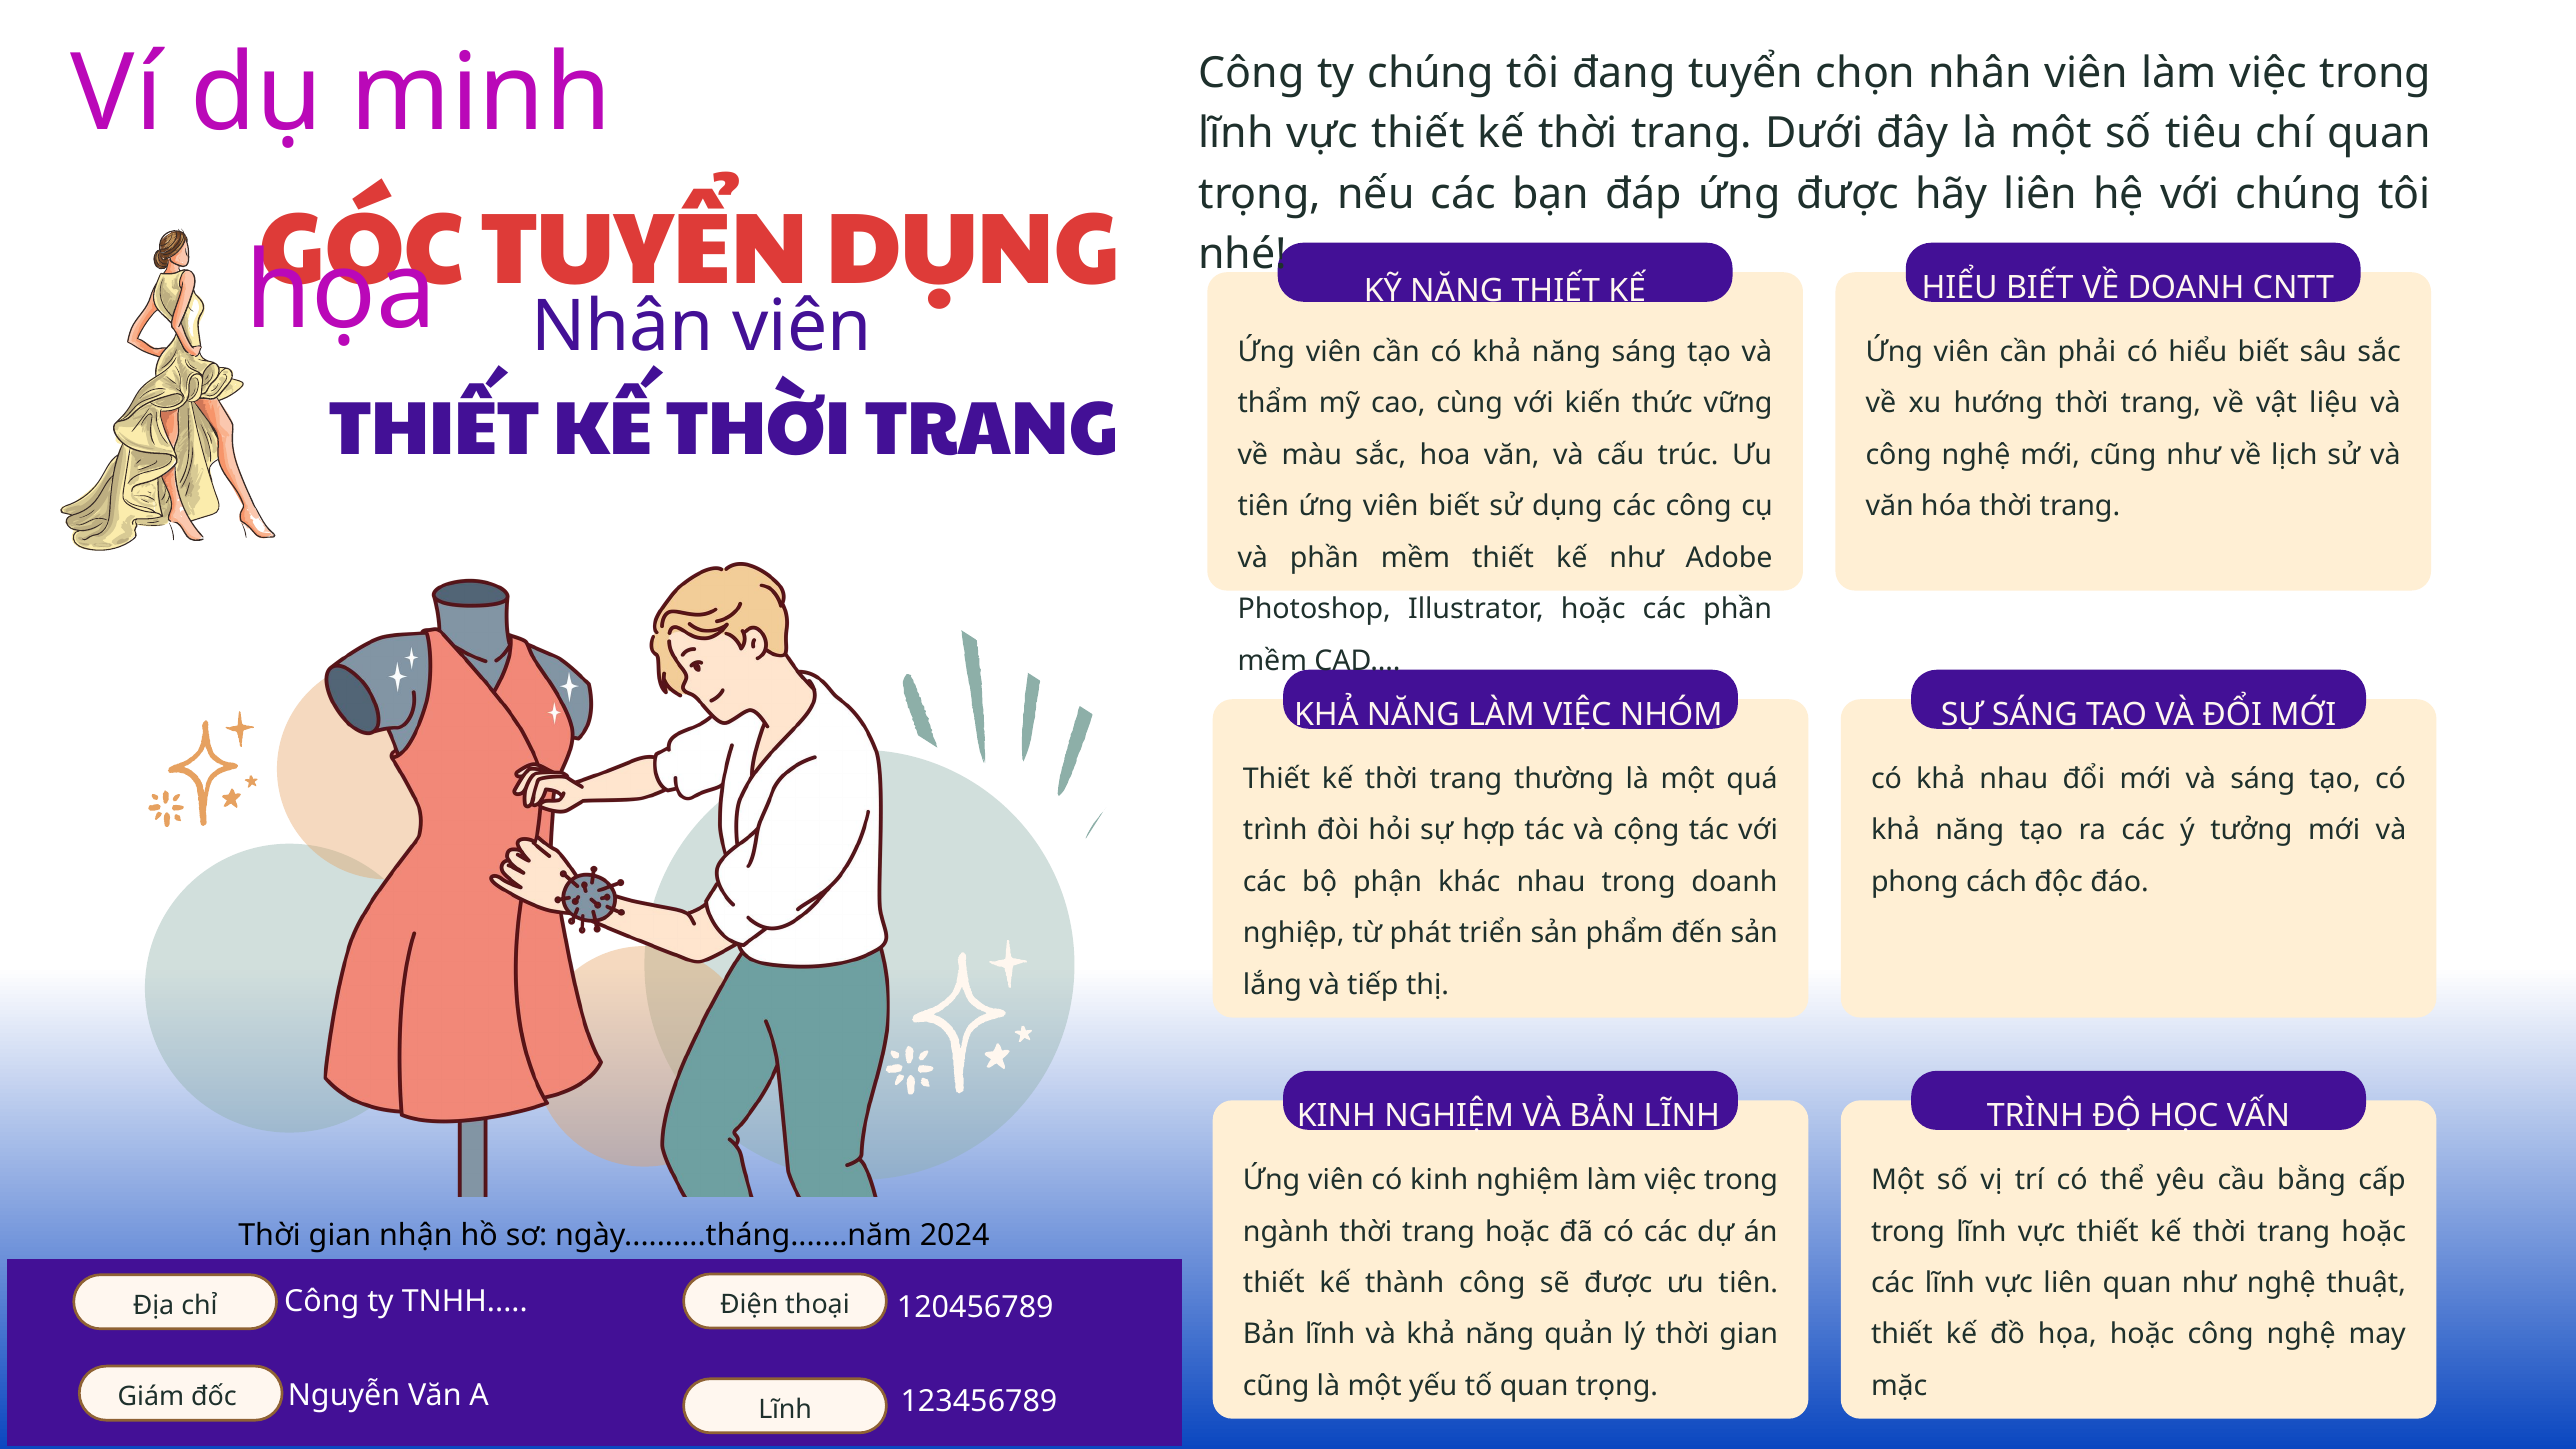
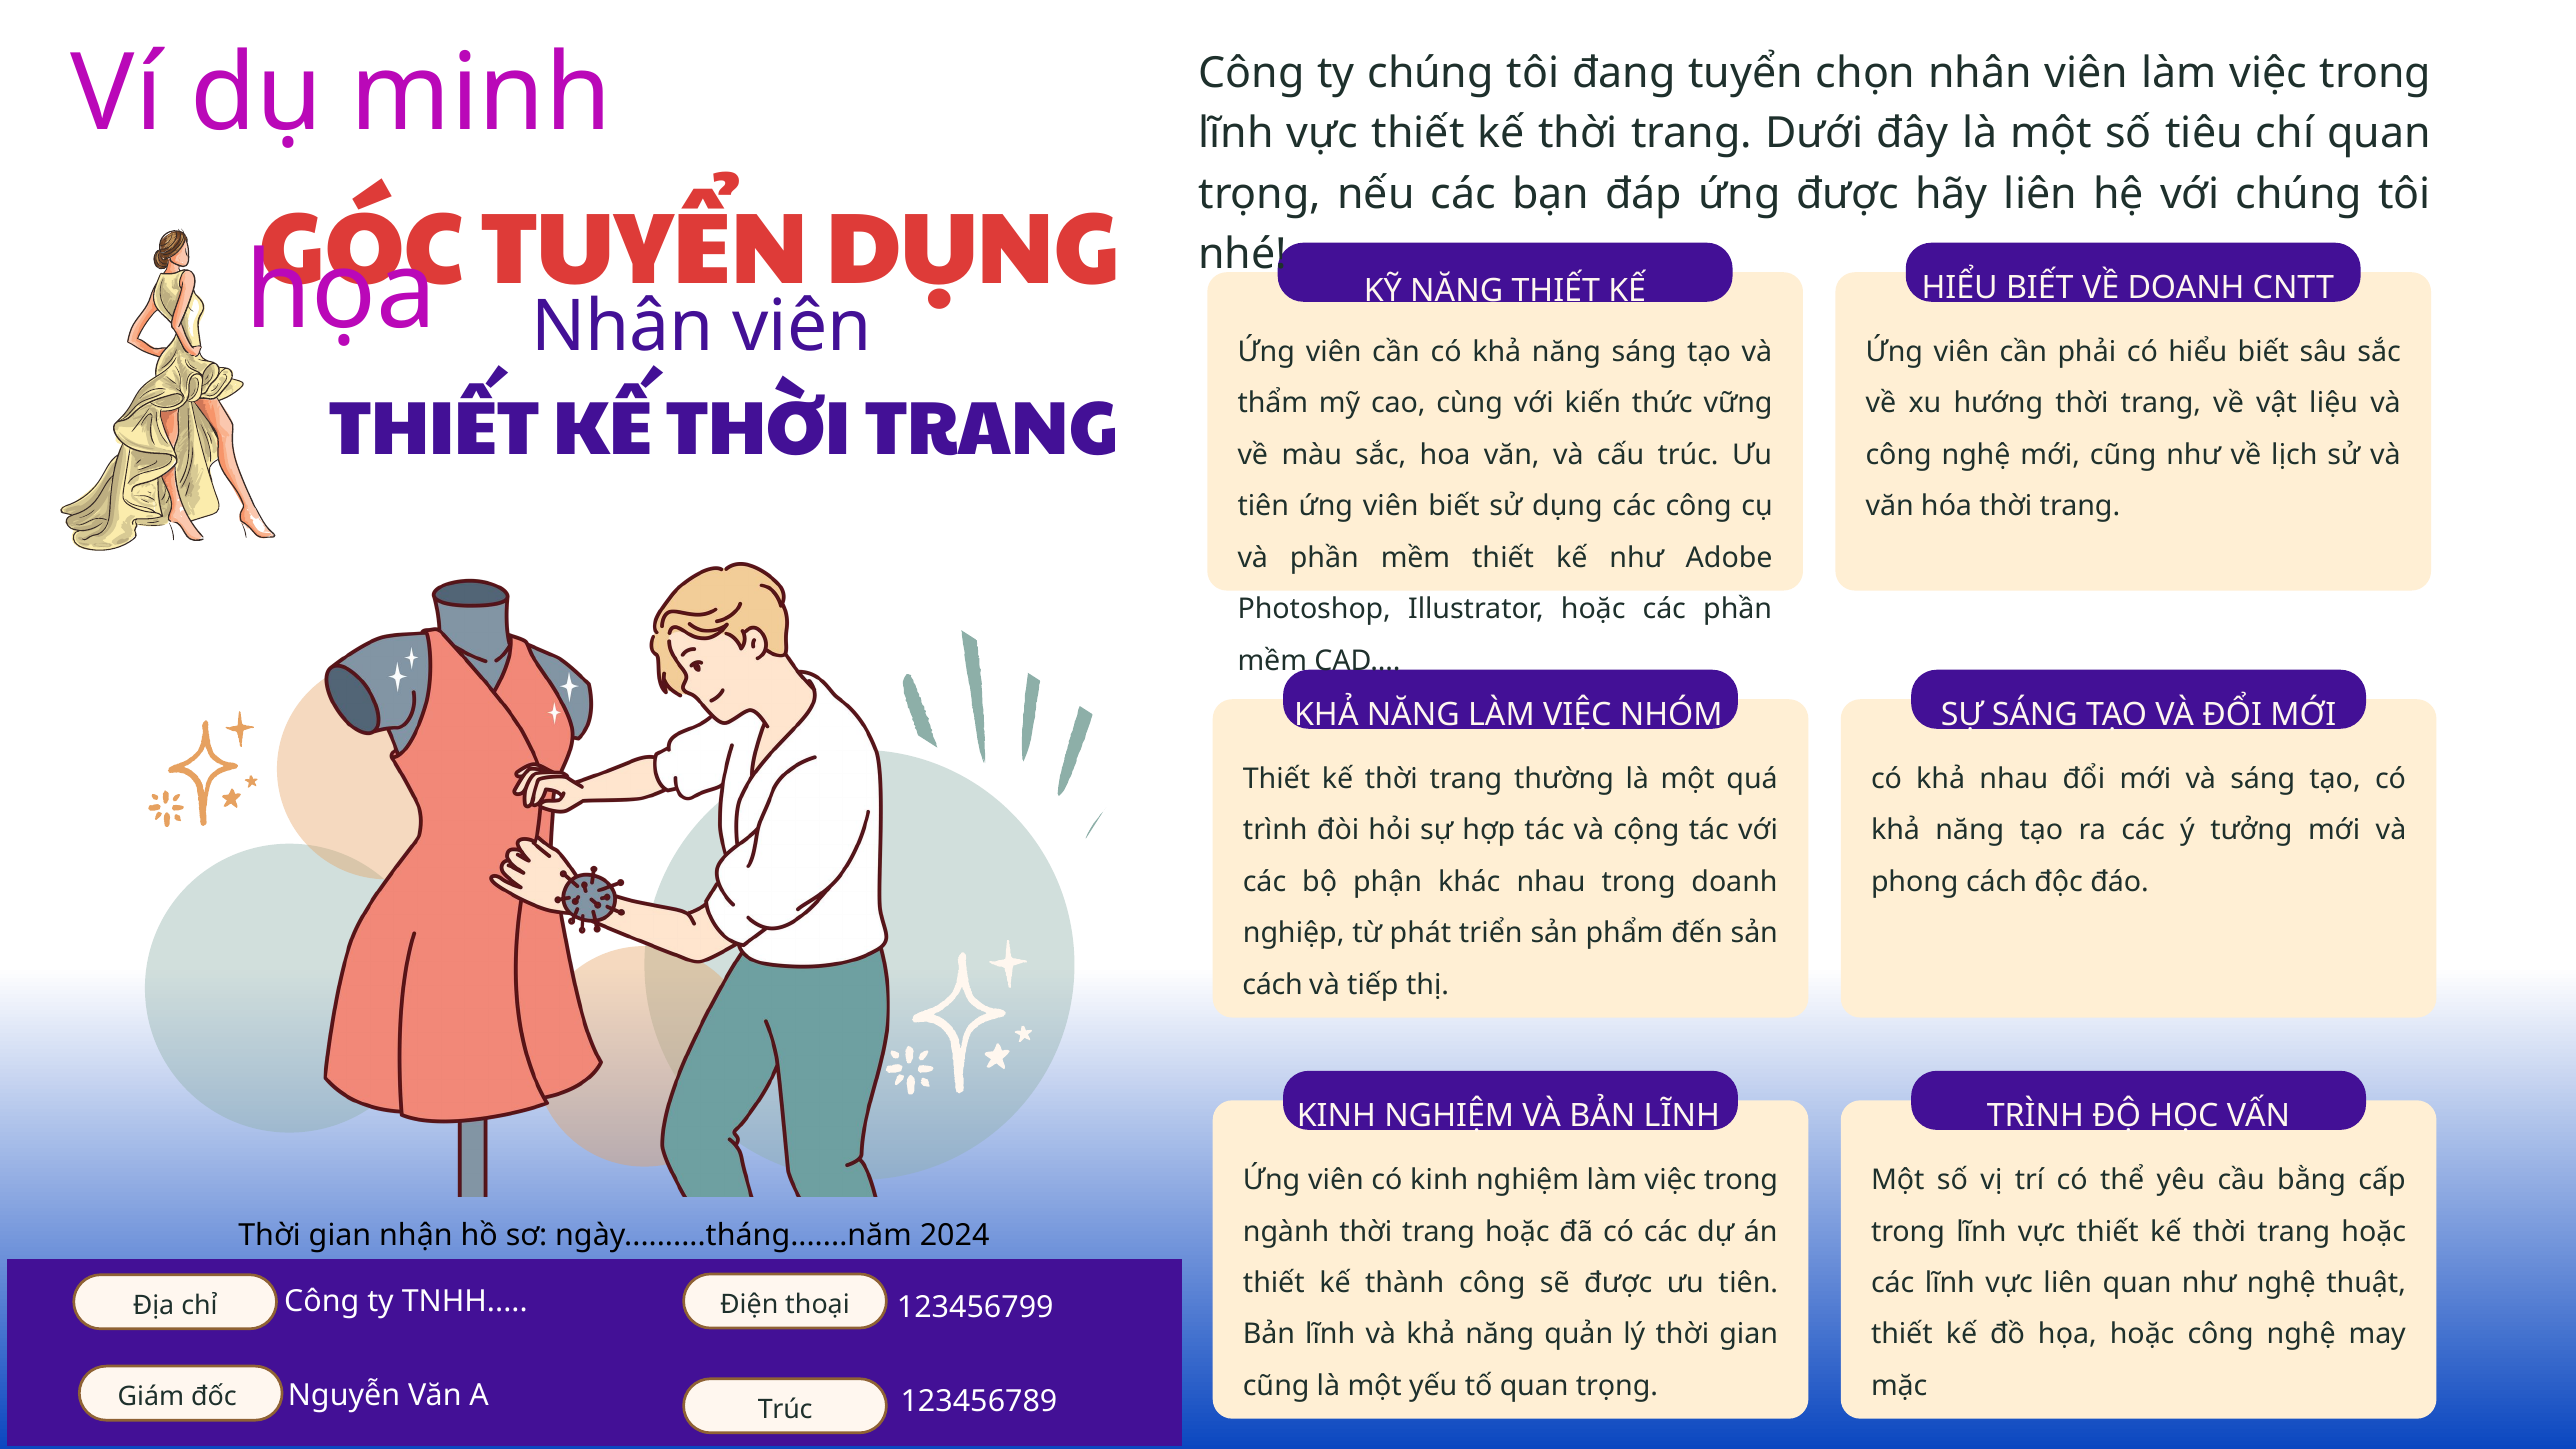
lắng at (1272, 985): lắng -> cách
120456789: 120456789 -> 123456799
Lĩnh at (785, 1410): Lĩnh -> Trúc
